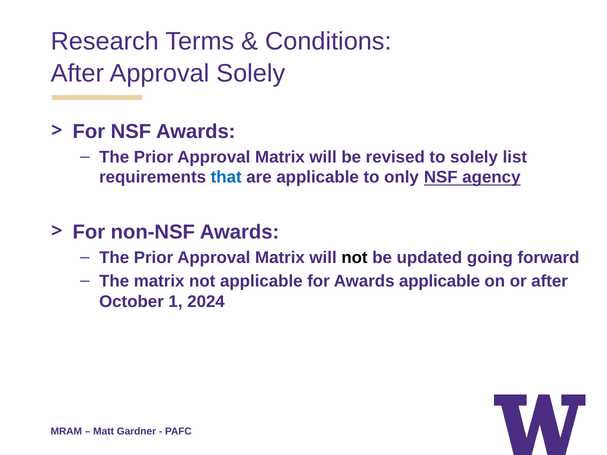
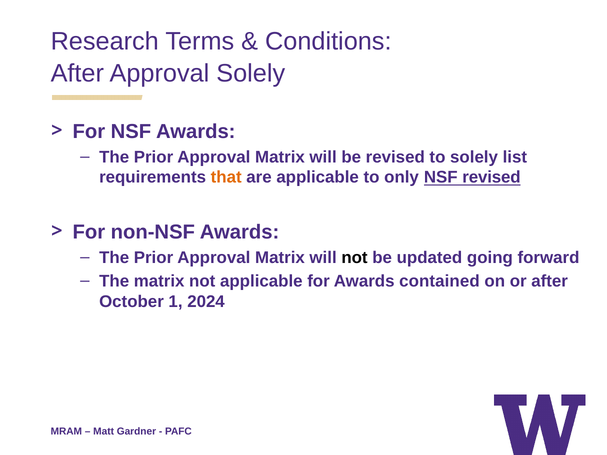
that colour: blue -> orange
NSF agency: agency -> revised
Awards applicable: applicable -> contained
